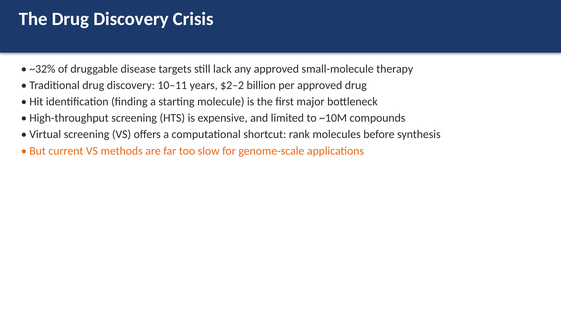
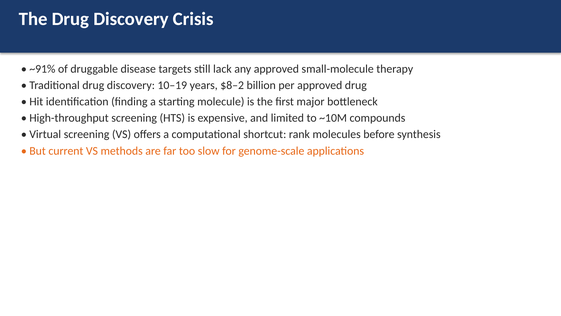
~32%: ~32% -> ~91%
10–11: 10–11 -> 10–19
$2–2: $2–2 -> $8–2
